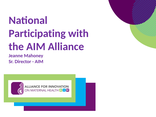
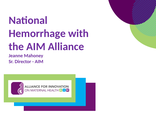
Participating: Participating -> Hemorrhage
